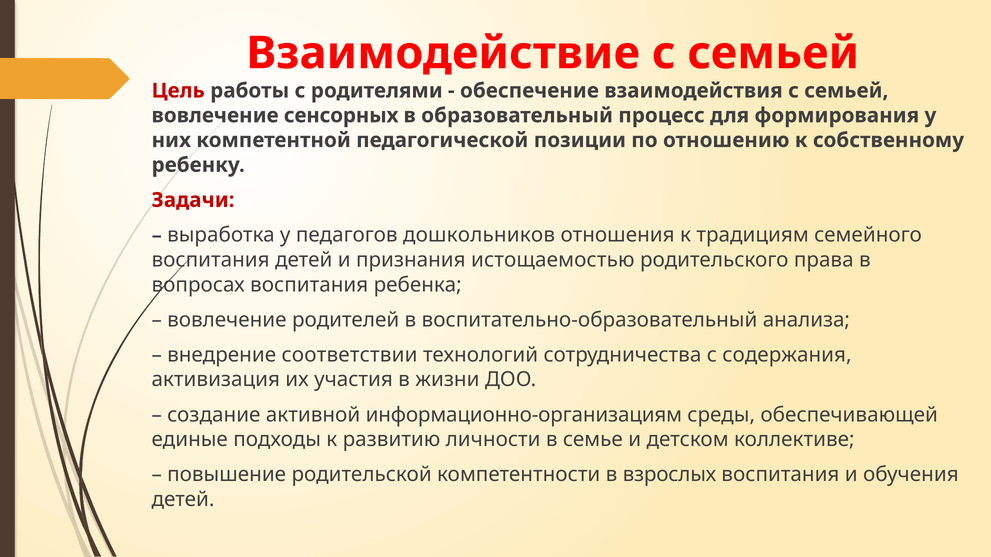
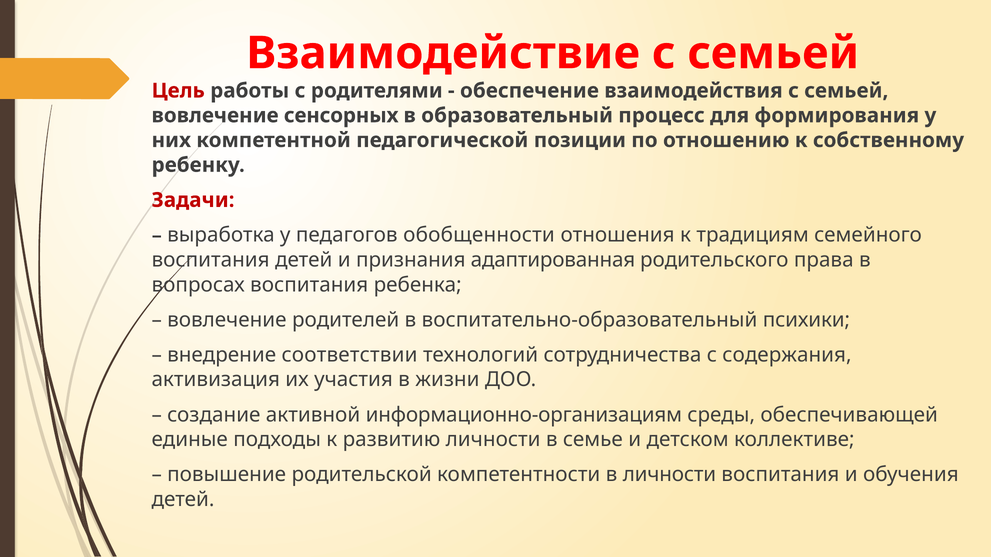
дошкольников: дошкольников -> обобщенности
истощаемостью: истощаемостью -> адаптированная
анализа: анализа -> психики
в взрослых: взрослых -> личности
